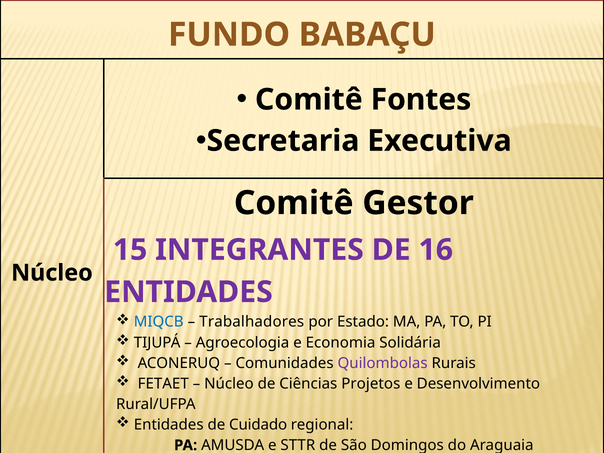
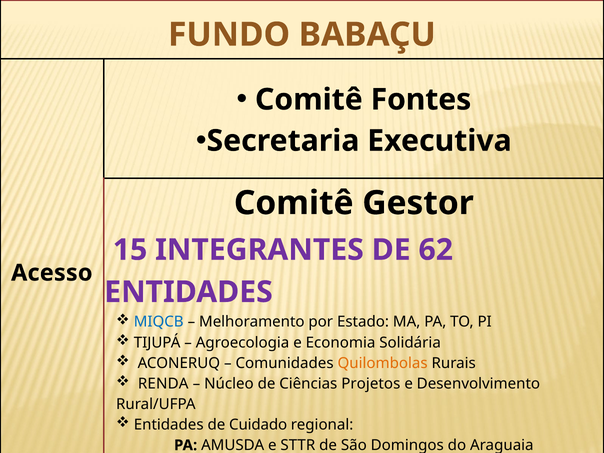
16: 16 -> 62
Núcleo at (52, 273): Núcleo -> Acesso
Trabalhadores at (252, 322): Trabalhadores -> Melhoramento
Quilombolas colour: purple -> orange
FETAET at (163, 384): FETAET -> RENDA
